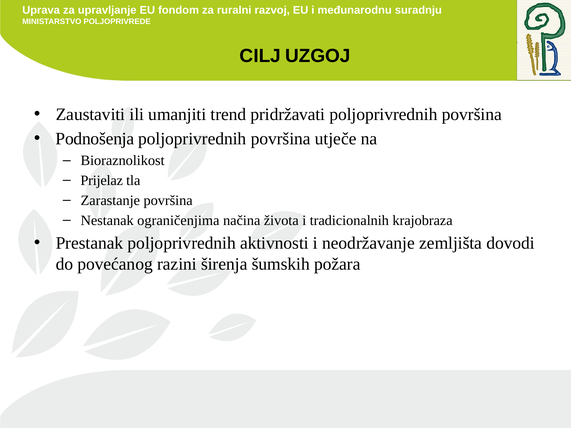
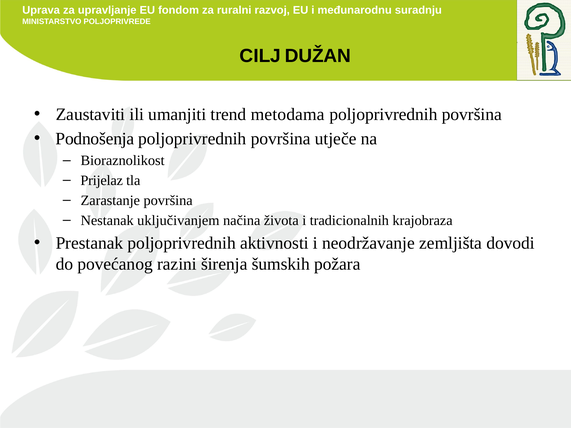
UZGOJ: UZGOJ -> DUŽAN
pridržavati: pridržavati -> metodama
ograničenjima: ograničenjima -> uključivanjem
